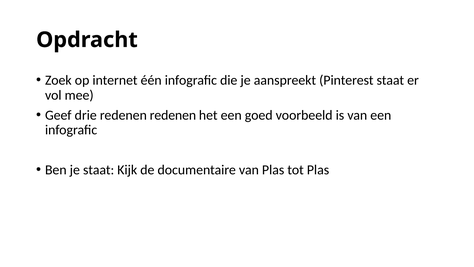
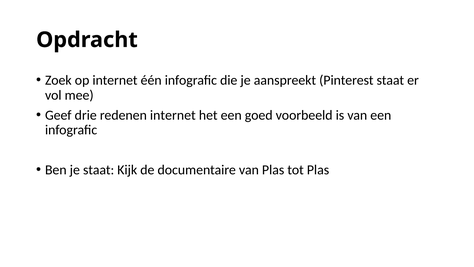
redenen redenen: redenen -> internet
